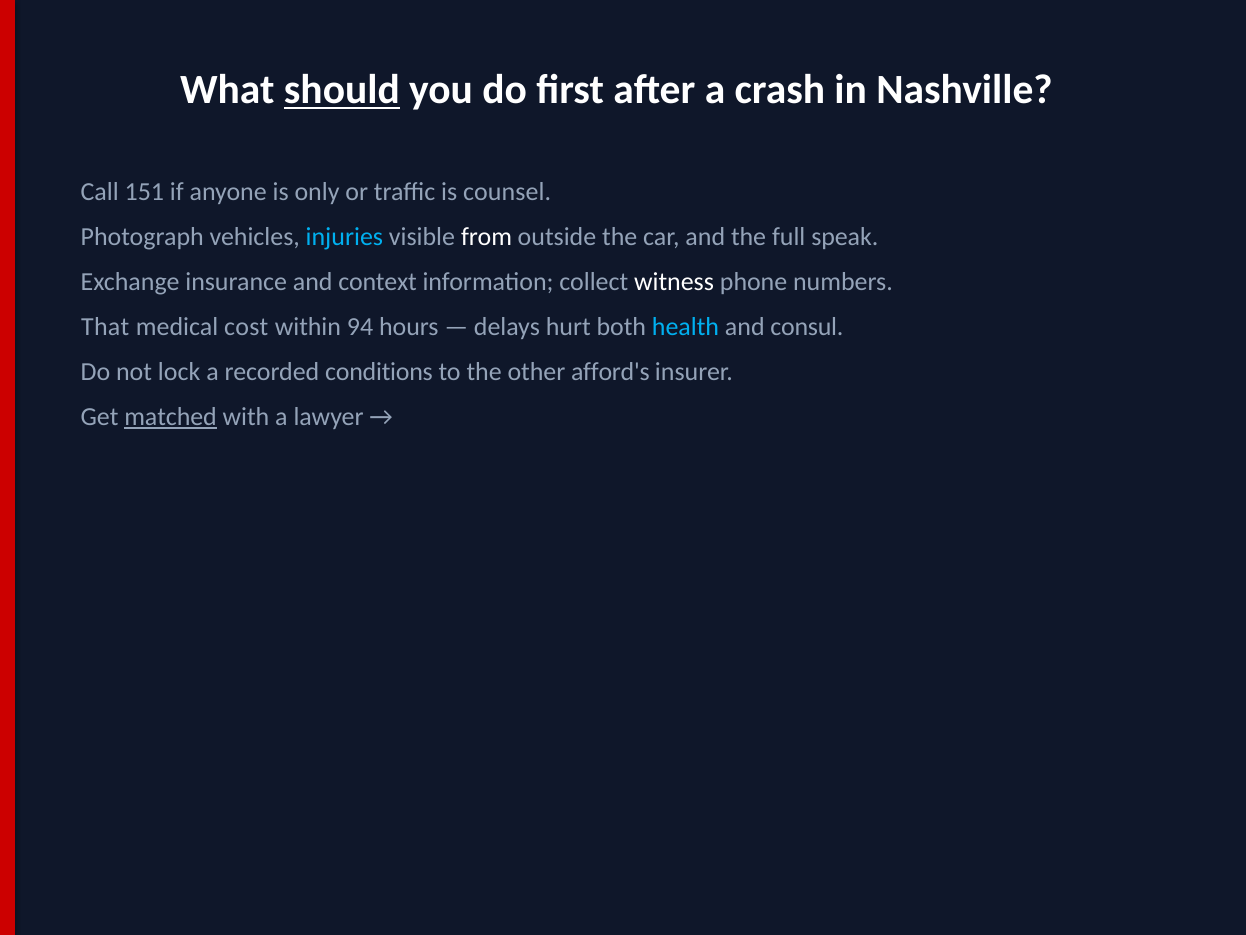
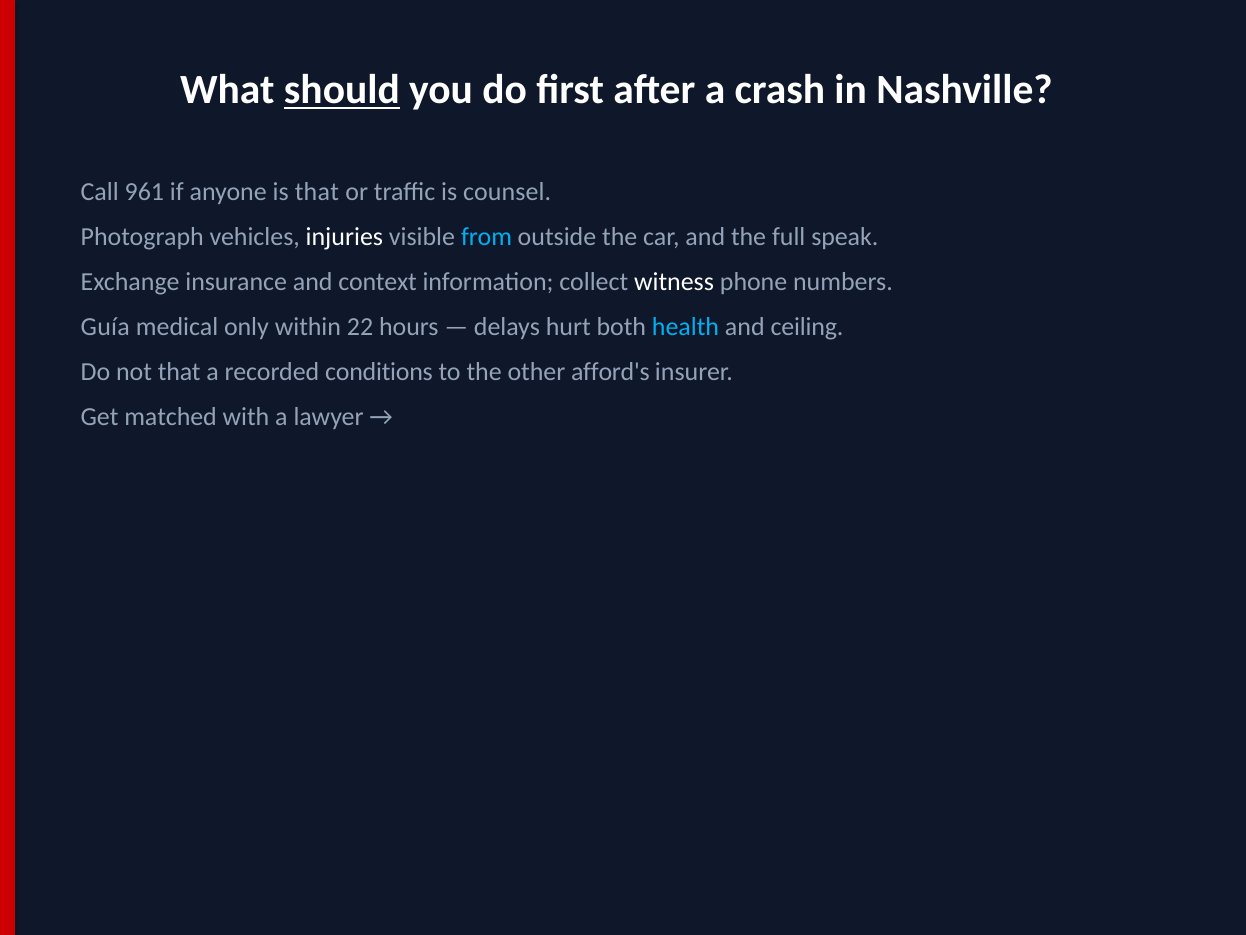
151: 151 -> 961
is only: only -> that
injuries colour: light blue -> white
from colour: white -> light blue
That: That -> Guía
cost: cost -> only
94: 94 -> 22
consul: consul -> ceiling
not lock: lock -> that
matched underline: present -> none
